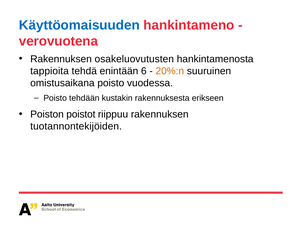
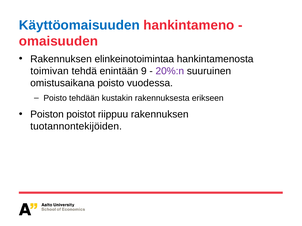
verovuotena: verovuotena -> omaisuuden
osakeluovutusten: osakeluovutusten -> elinkeinotoimintaa
tappioita: tappioita -> toimivan
6: 6 -> 9
20%:n colour: orange -> purple
